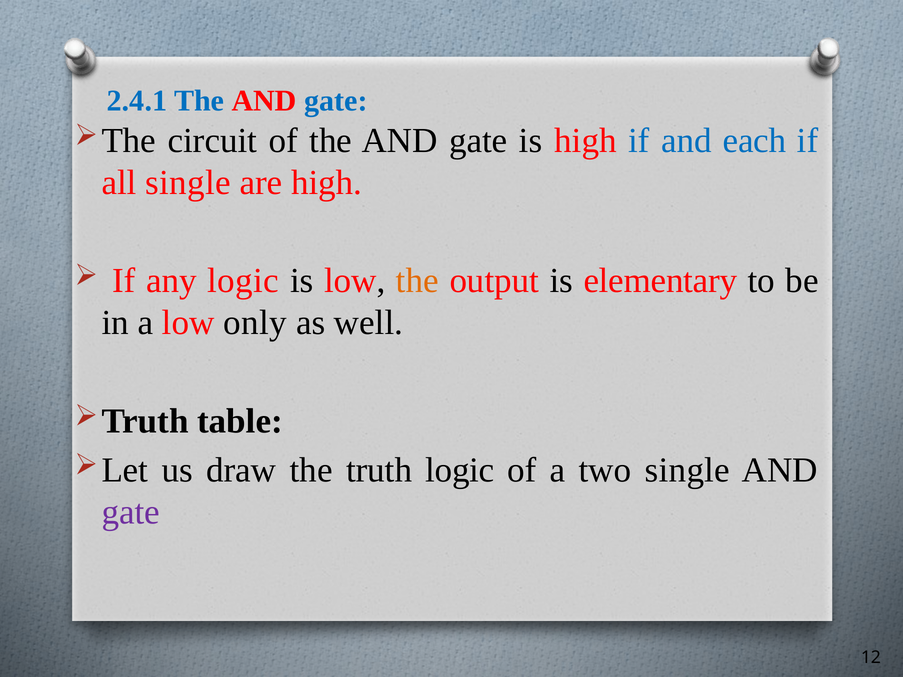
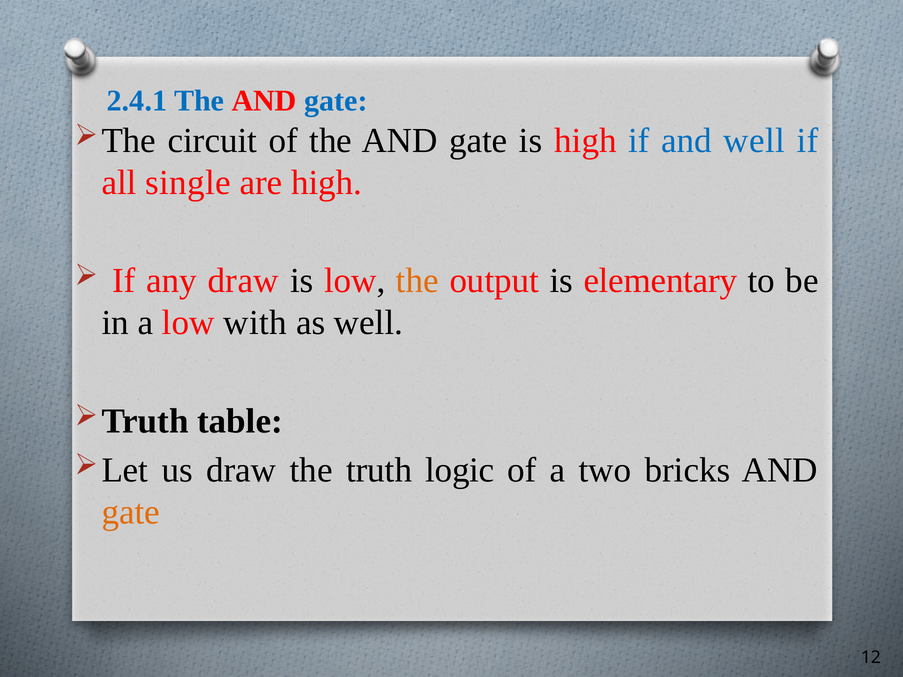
and each: each -> well
any logic: logic -> draw
only: only -> with
two single: single -> bricks
gate at (131, 512) colour: purple -> orange
